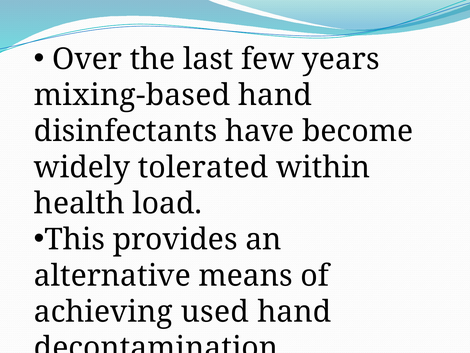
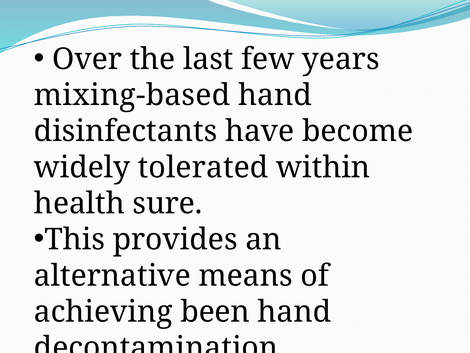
load: load -> sure
used: used -> been
